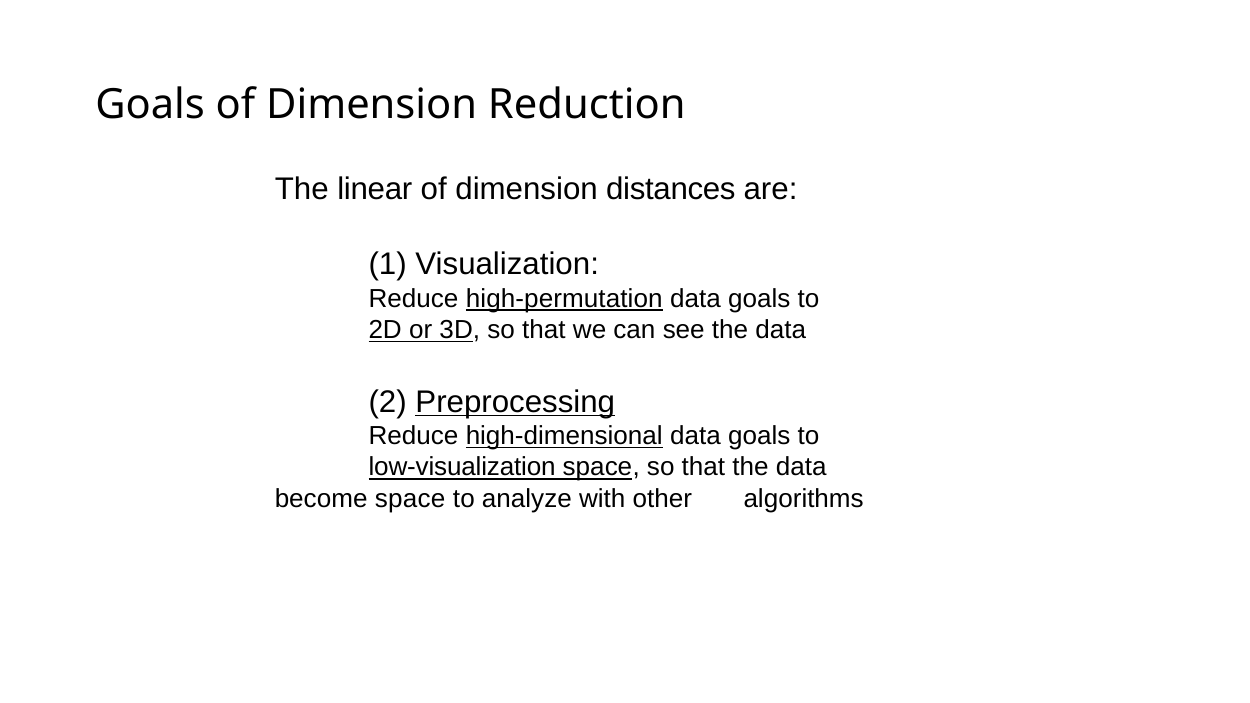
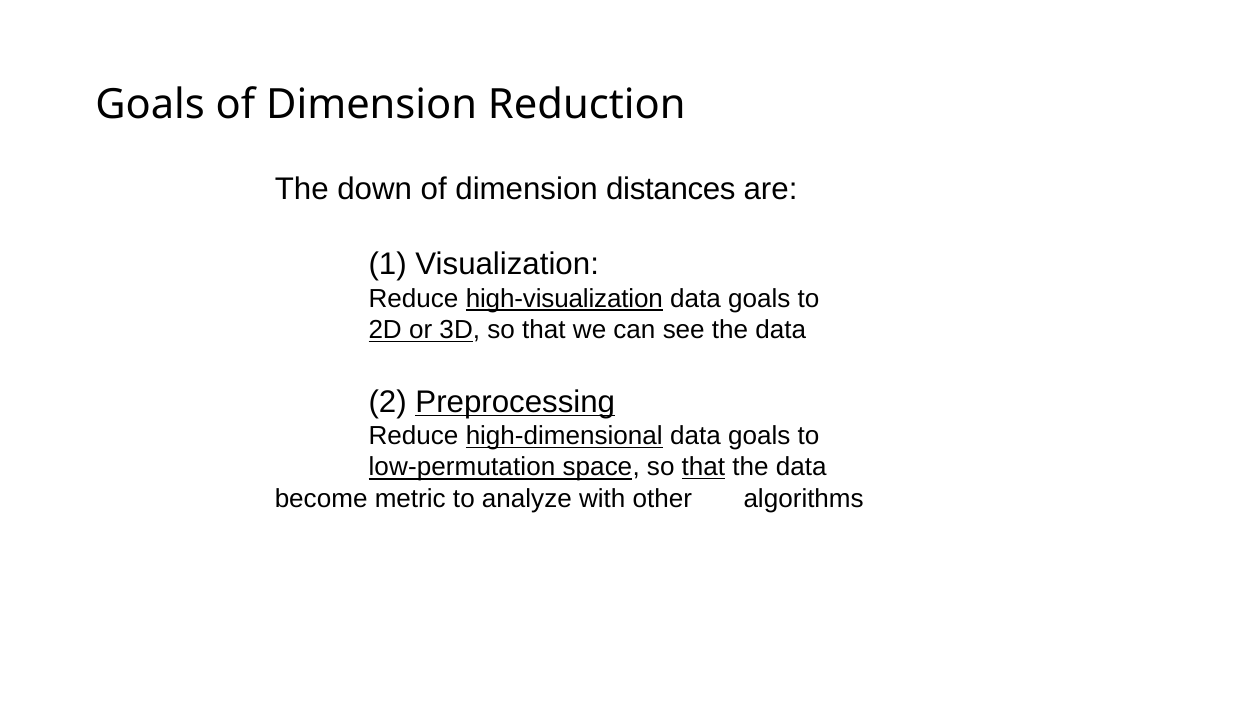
linear: linear -> down
high-permutation: high-permutation -> high-visualization
low-visualization: low-visualization -> low-permutation
that at (703, 467) underline: none -> present
become space: space -> metric
